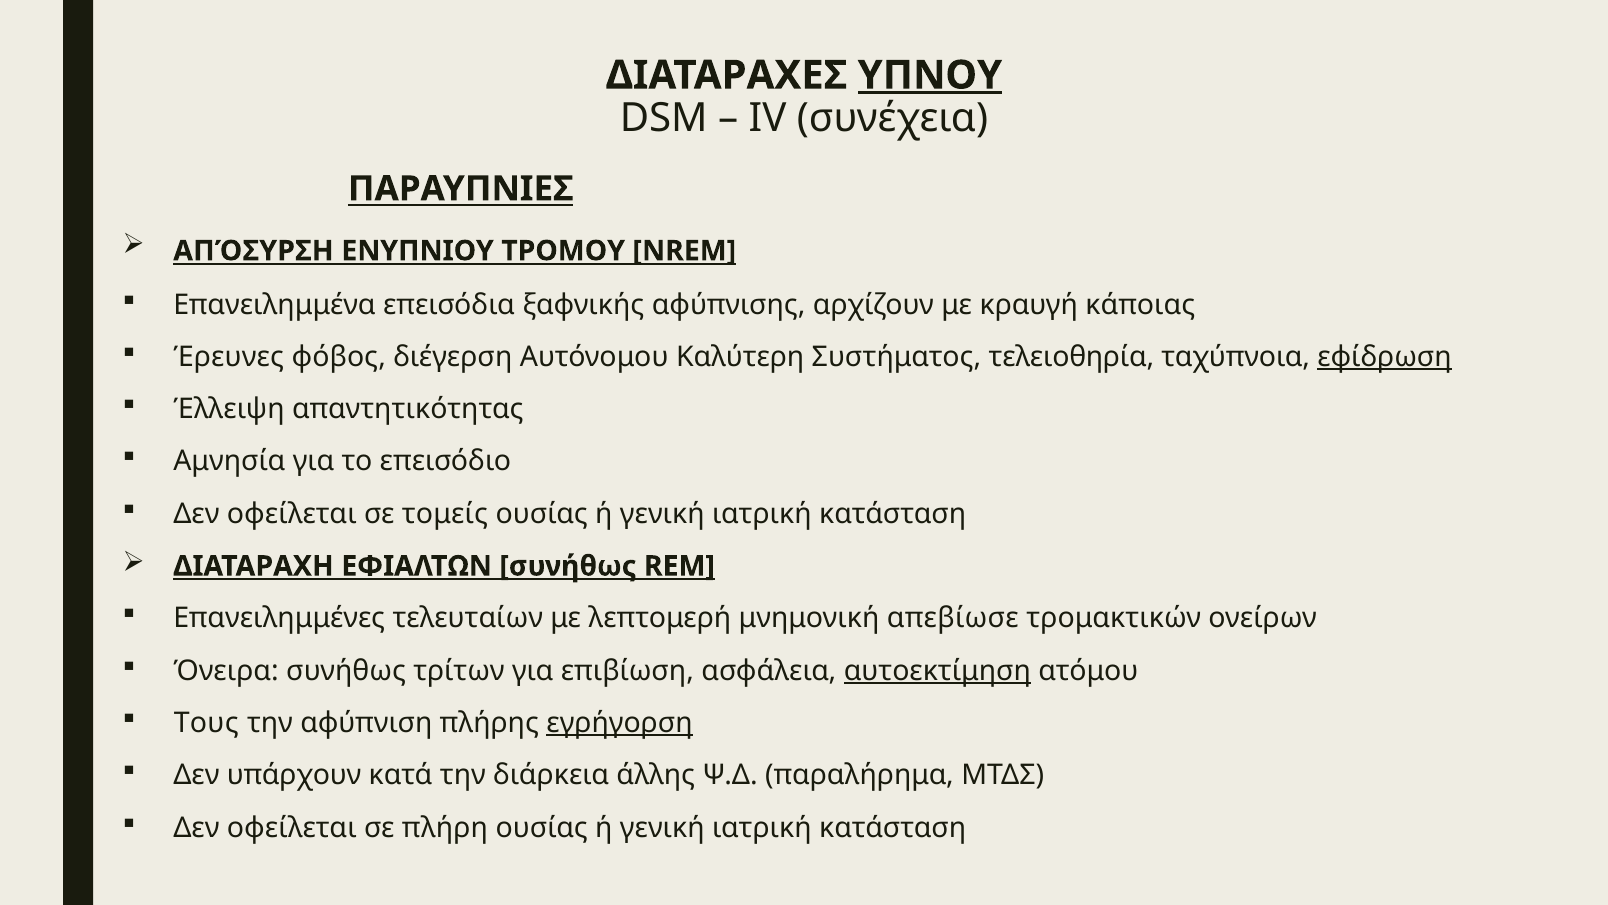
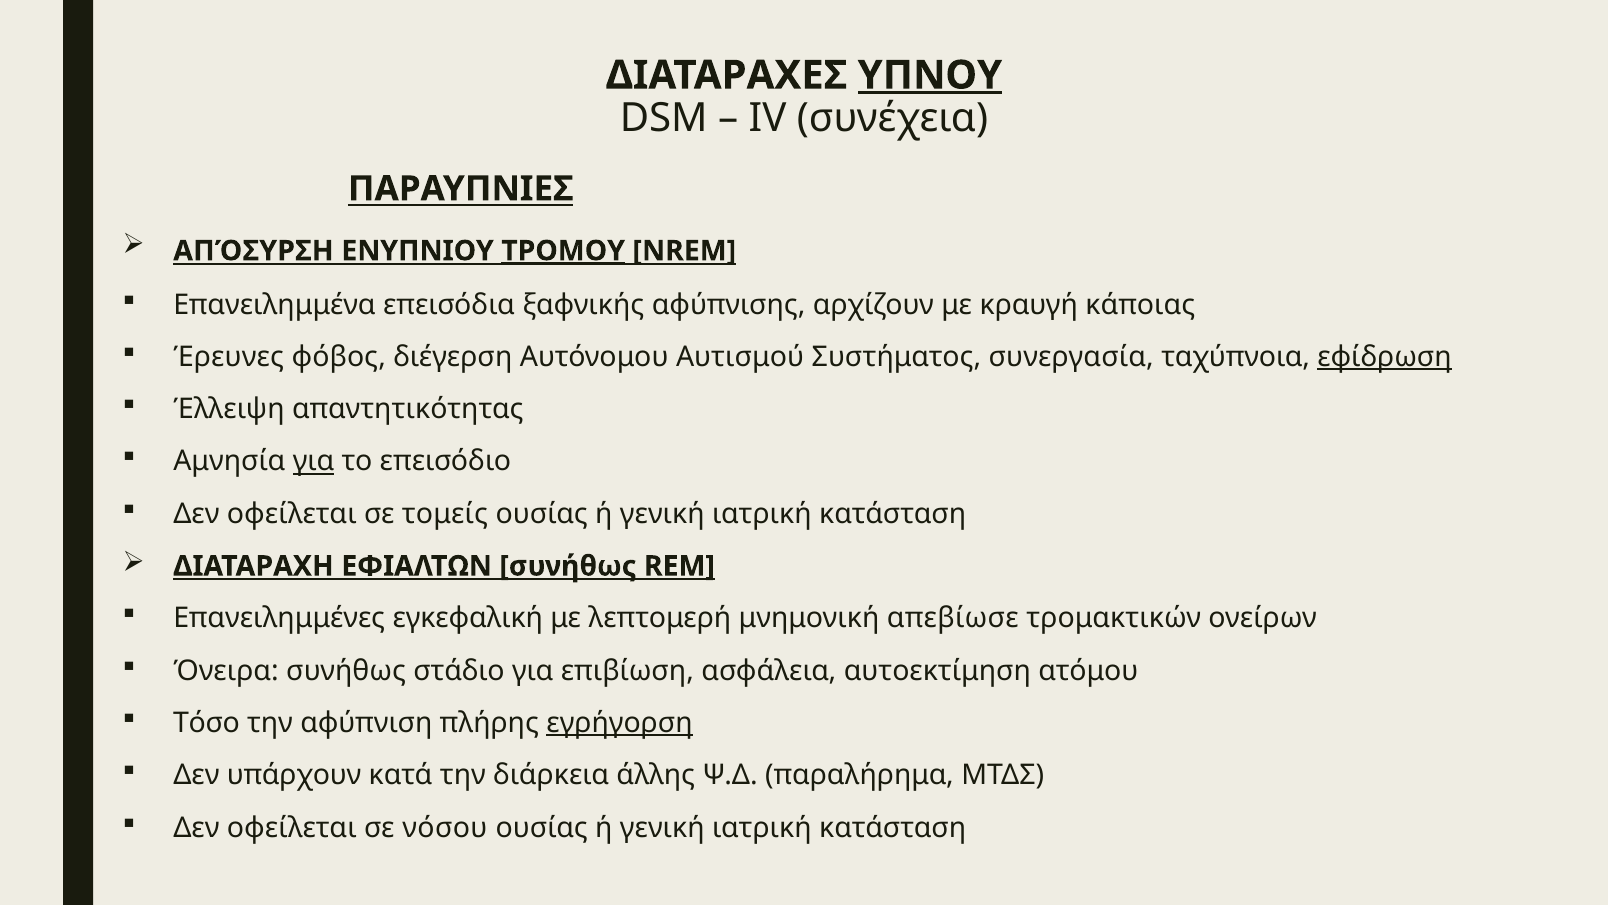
ΤΡΟΜΟΥ underline: none -> present
Καλύτερη: Καλύτερη -> Αυτισμού
τελειοθηρία: τελειοθηρία -> συνεργασία
για at (314, 461) underline: none -> present
τελευταίων: τελευταίων -> εγκεφαλική
τρίτων: τρίτων -> στάδιο
αυτοεκτίμηση underline: present -> none
Τους: Τους -> Τόσο
πλήρη: πλήρη -> νόσου
